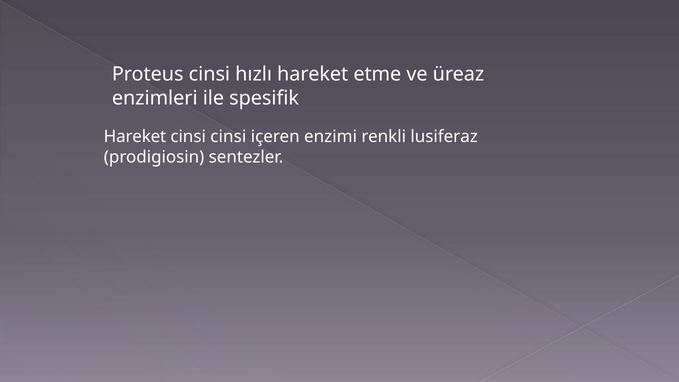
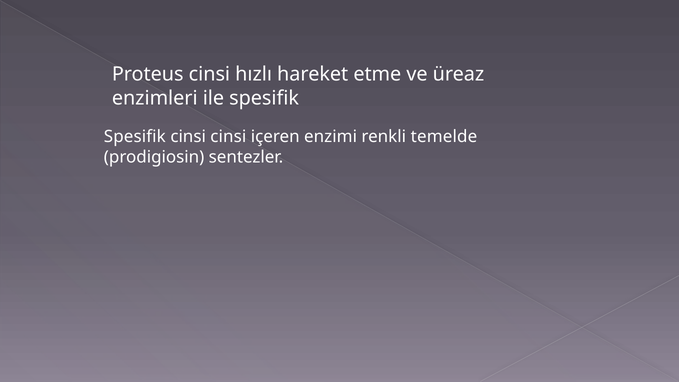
Hareket at (135, 137): Hareket -> Spesifik
lusiferaz: lusiferaz -> temelde
